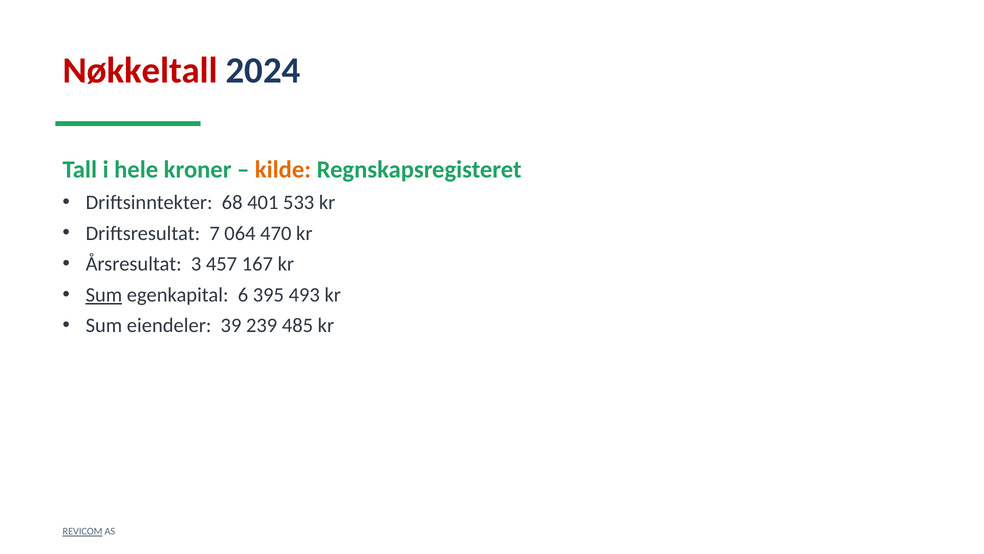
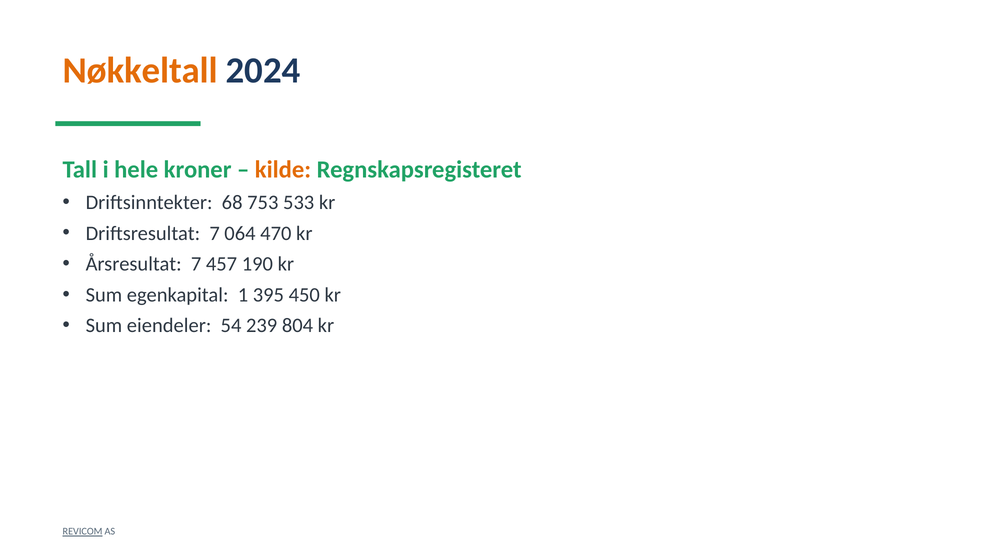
Nøkkeltall colour: red -> orange
401: 401 -> 753
Årsresultat 3: 3 -> 7
167: 167 -> 190
Sum at (104, 295) underline: present -> none
6: 6 -> 1
493: 493 -> 450
39: 39 -> 54
485: 485 -> 804
